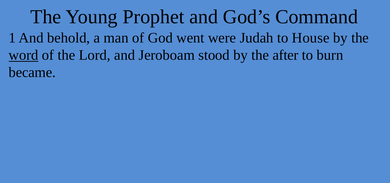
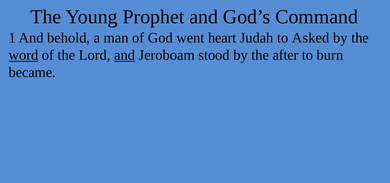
were: were -> heart
House: House -> Asked
and at (125, 55) underline: none -> present
